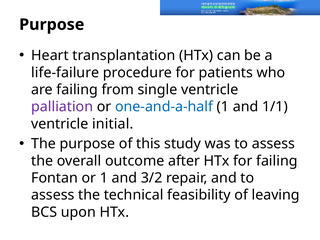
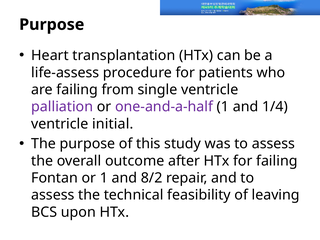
life-failure: life-failure -> life-assess
one-and-a-half colour: blue -> purple
1/1: 1/1 -> 1/4
3/2: 3/2 -> 8/2
